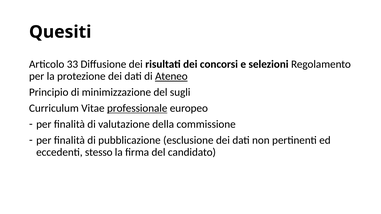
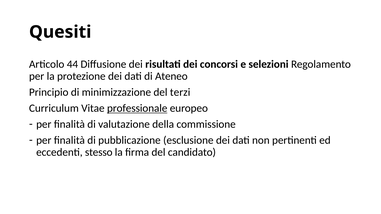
33: 33 -> 44
Ateneo underline: present -> none
sugli: sugli -> terzi
